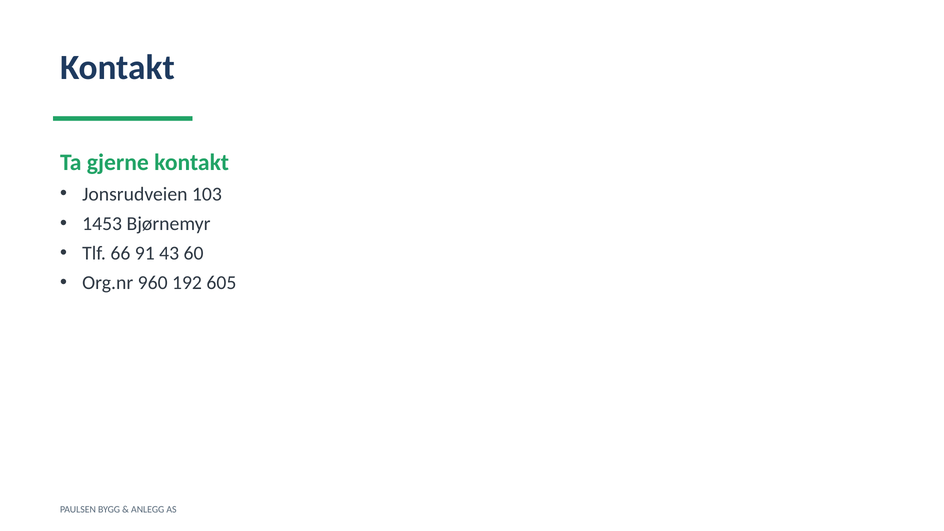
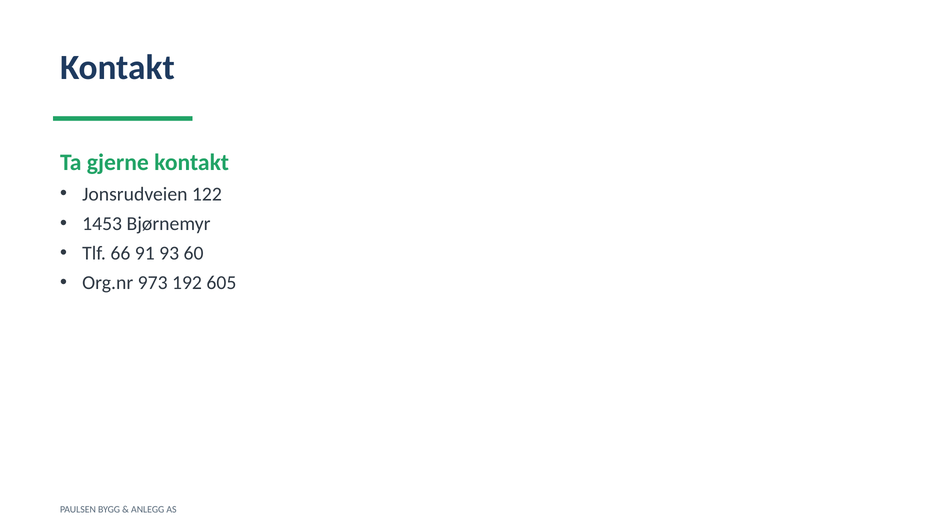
103: 103 -> 122
43: 43 -> 93
960: 960 -> 973
